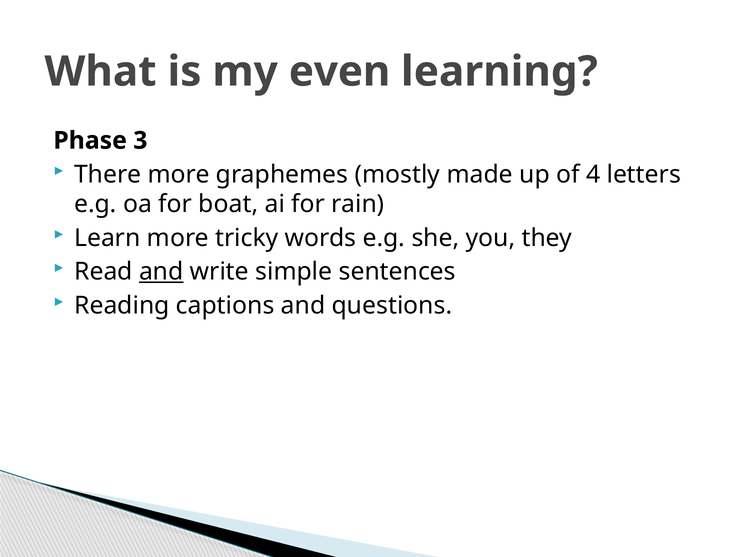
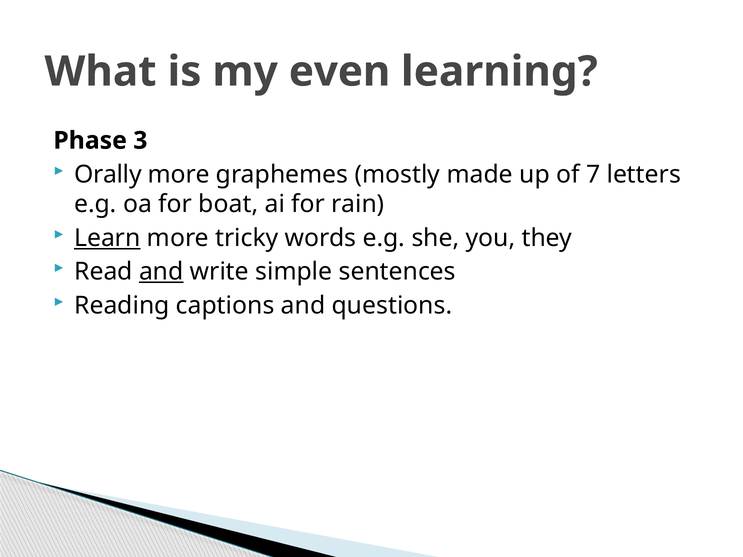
There: There -> Orally
4: 4 -> 7
Learn underline: none -> present
